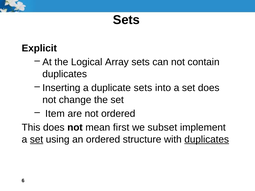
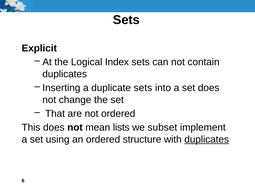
Array: Array -> Index
Item: Item -> That
first: first -> lists
set at (37, 140) underline: present -> none
